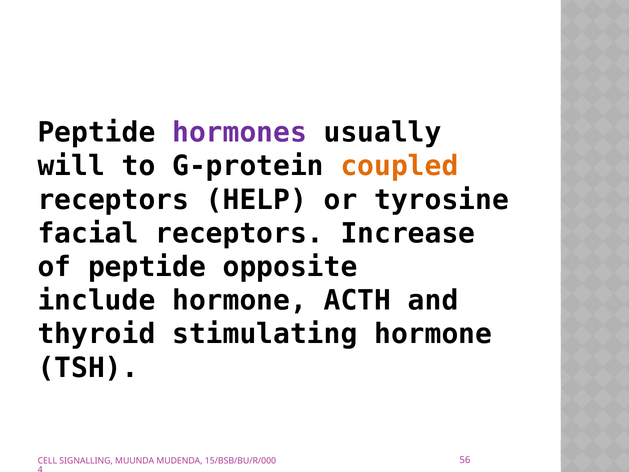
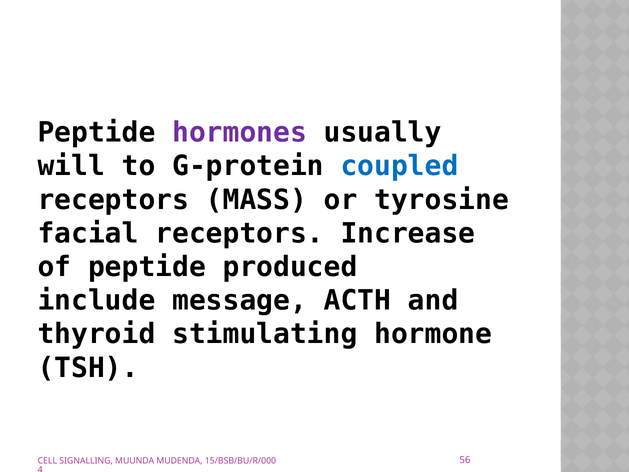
coupled colour: orange -> blue
HELP: HELP -> MASS
opposite: opposite -> produced
include hormone: hormone -> message
